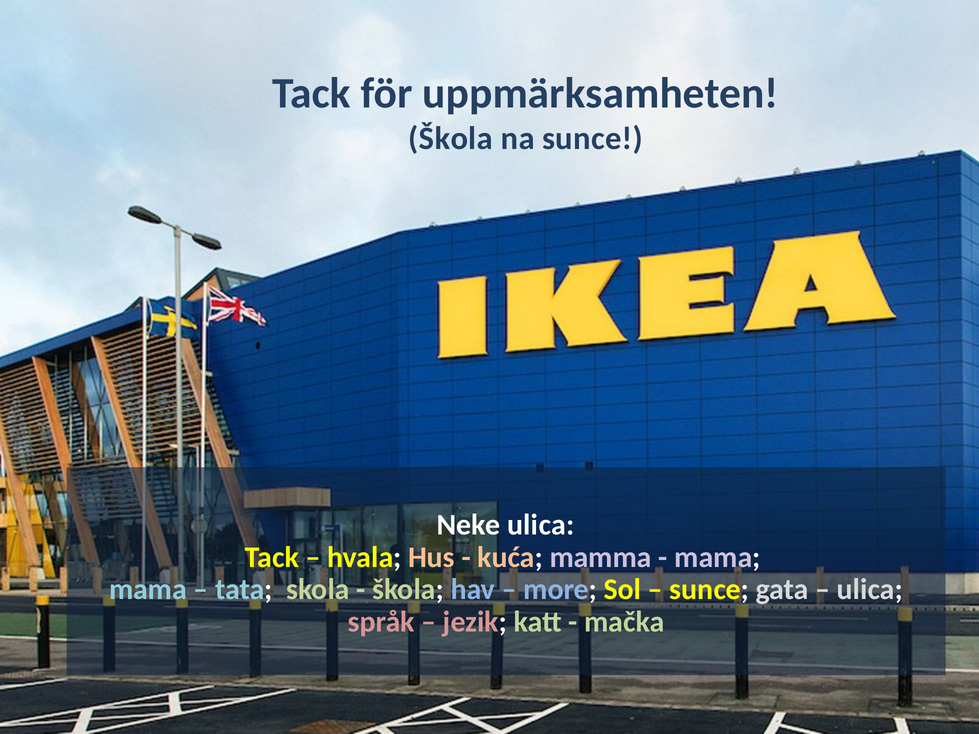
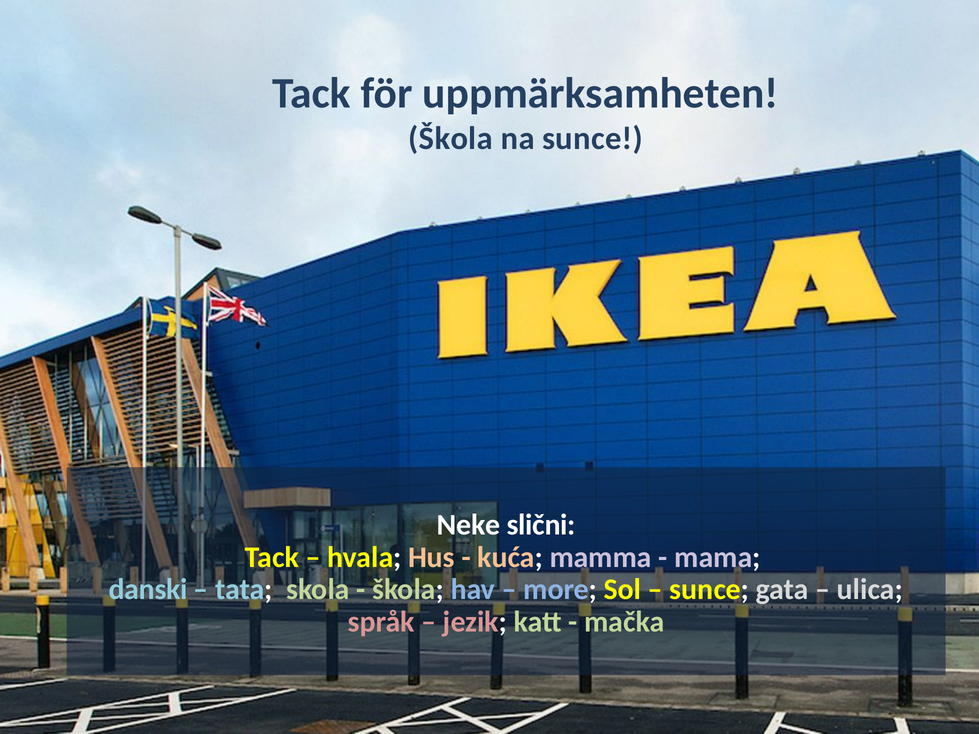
Neke ulica: ulica -> slični
mama at (148, 590): mama -> danski
